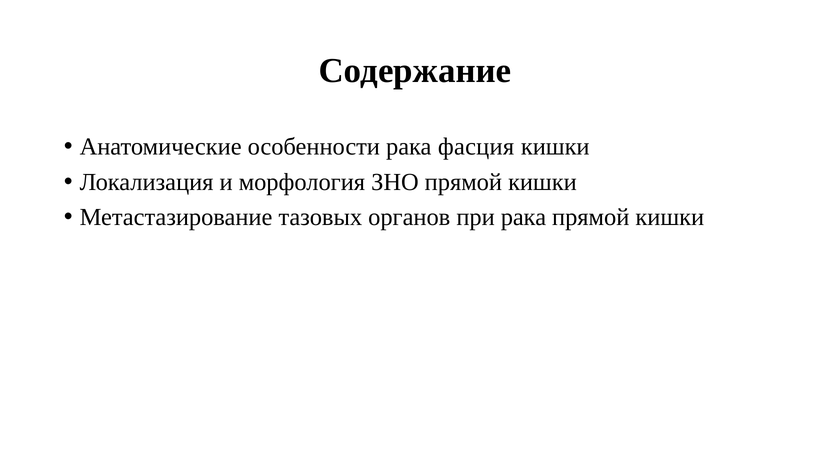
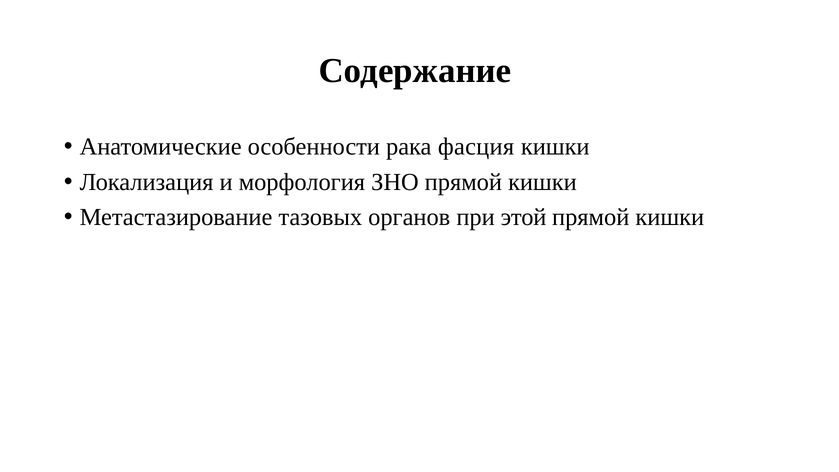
при рака: рака -> этой
